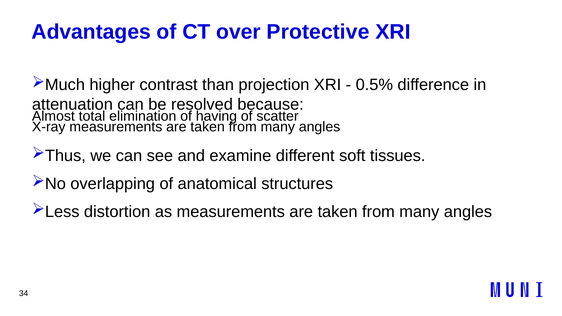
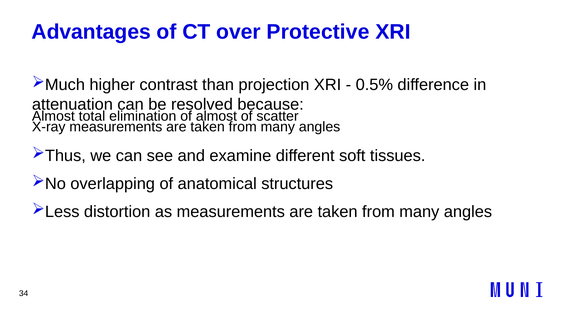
of having: having -> almost
